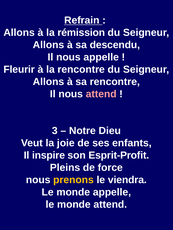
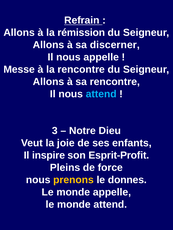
descendu: descendu -> discerner
Fleurir: Fleurir -> Messe
attend at (101, 94) colour: pink -> light blue
viendra: viendra -> donnes
